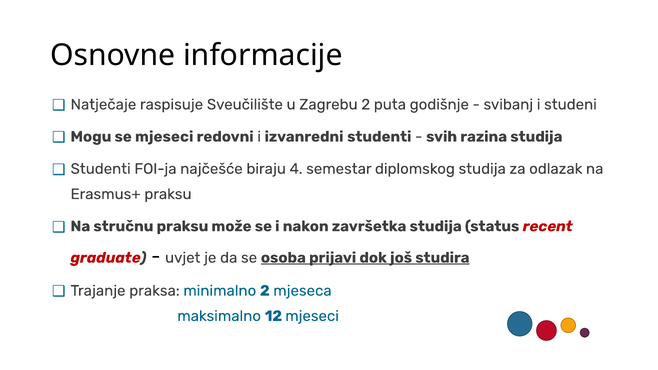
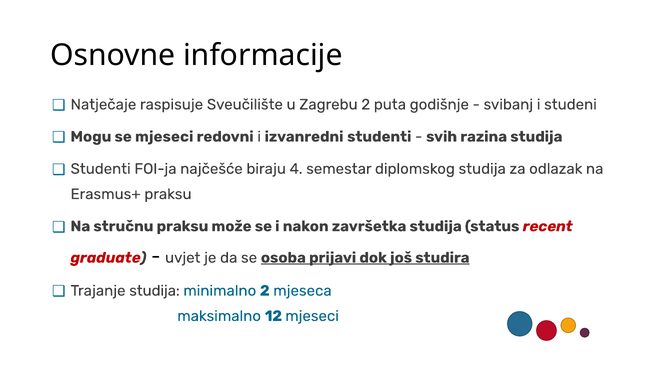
Trajanje praksa: praksa -> studija
